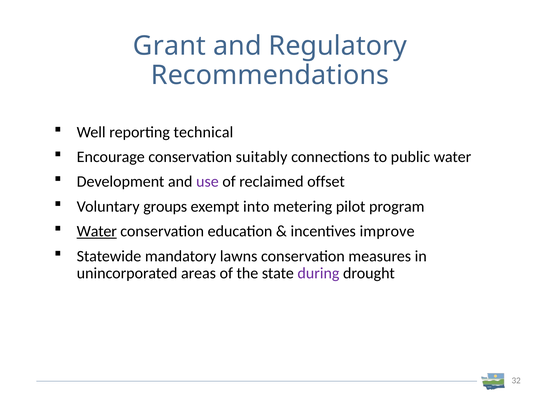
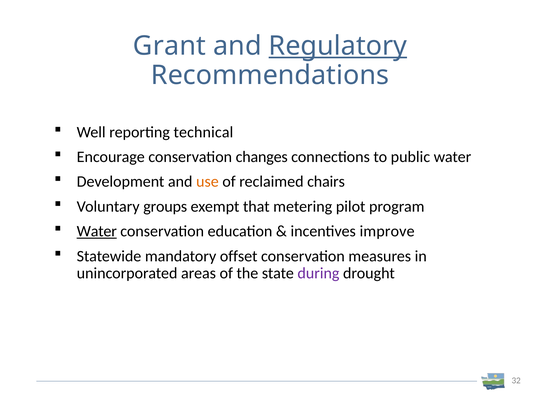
Regulatory underline: none -> present
suitably: suitably -> changes
use colour: purple -> orange
offset: offset -> chairs
into: into -> that
lawns: lawns -> offset
